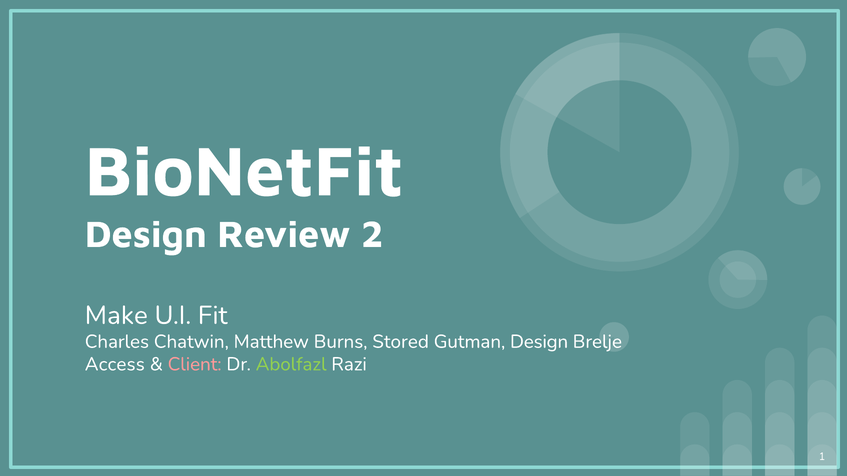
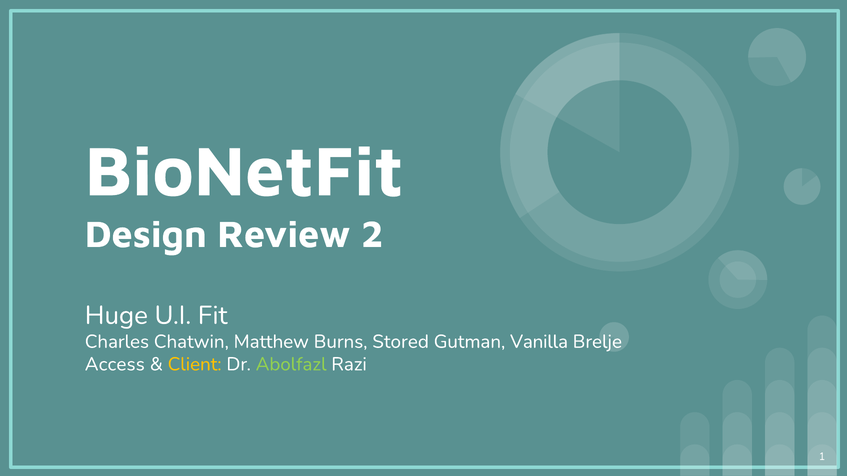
Make: Make -> Huge
Gutman Design: Design -> Vanilla
Client colour: pink -> yellow
